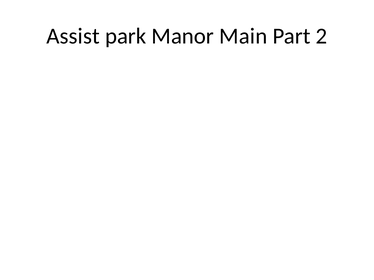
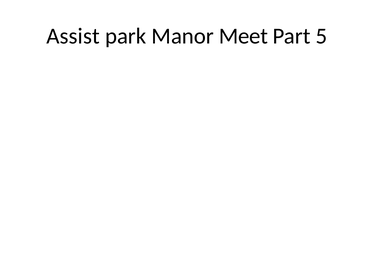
Main: Main -> Meet
2: 2 -> 5
